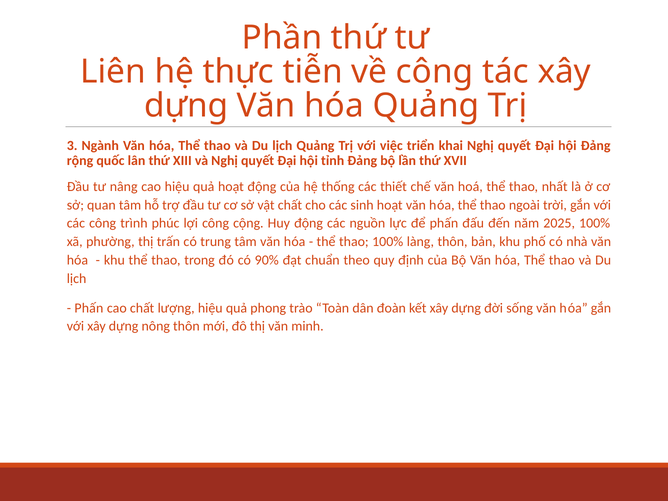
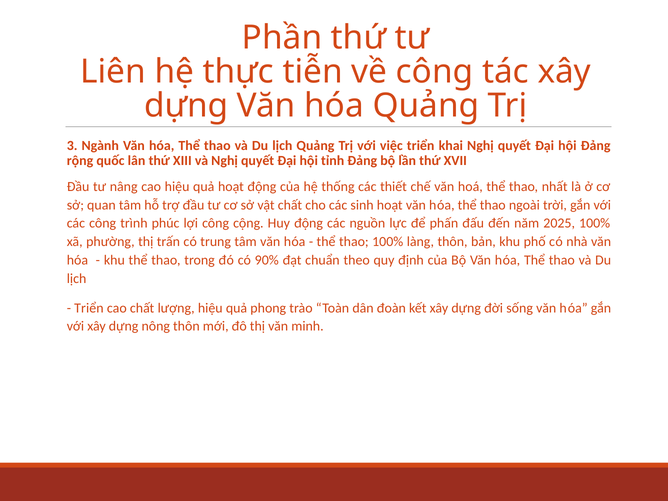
Phấn at (89, 308): Phấn -> Triển
